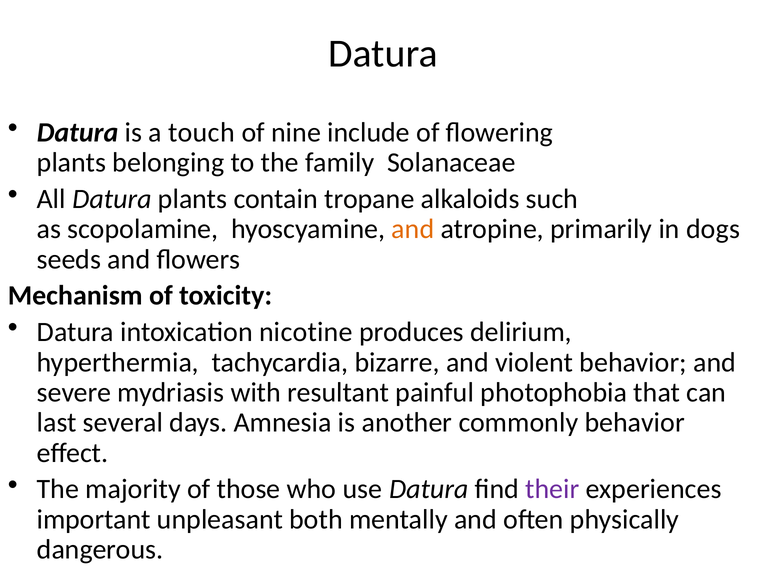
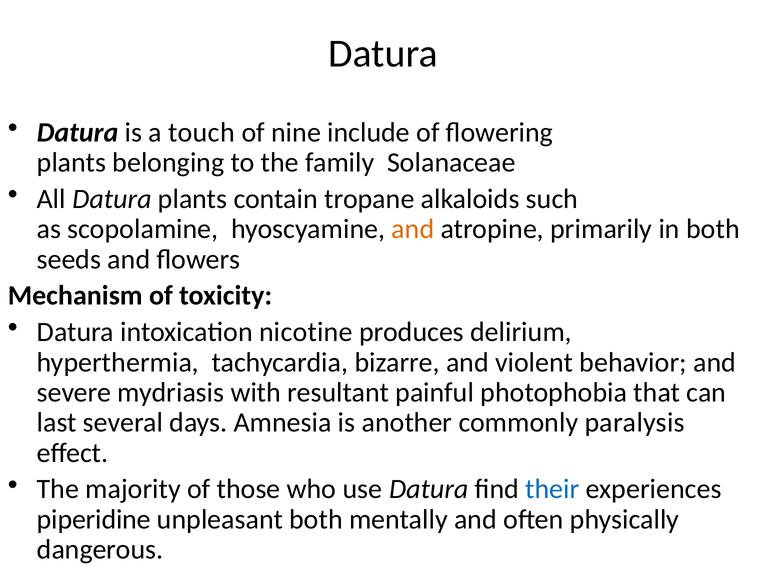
in dogs: dogs -> both
commonly behavior: behavior -> paralysis
their colour: purple -> blue
important: important -> piperidine
